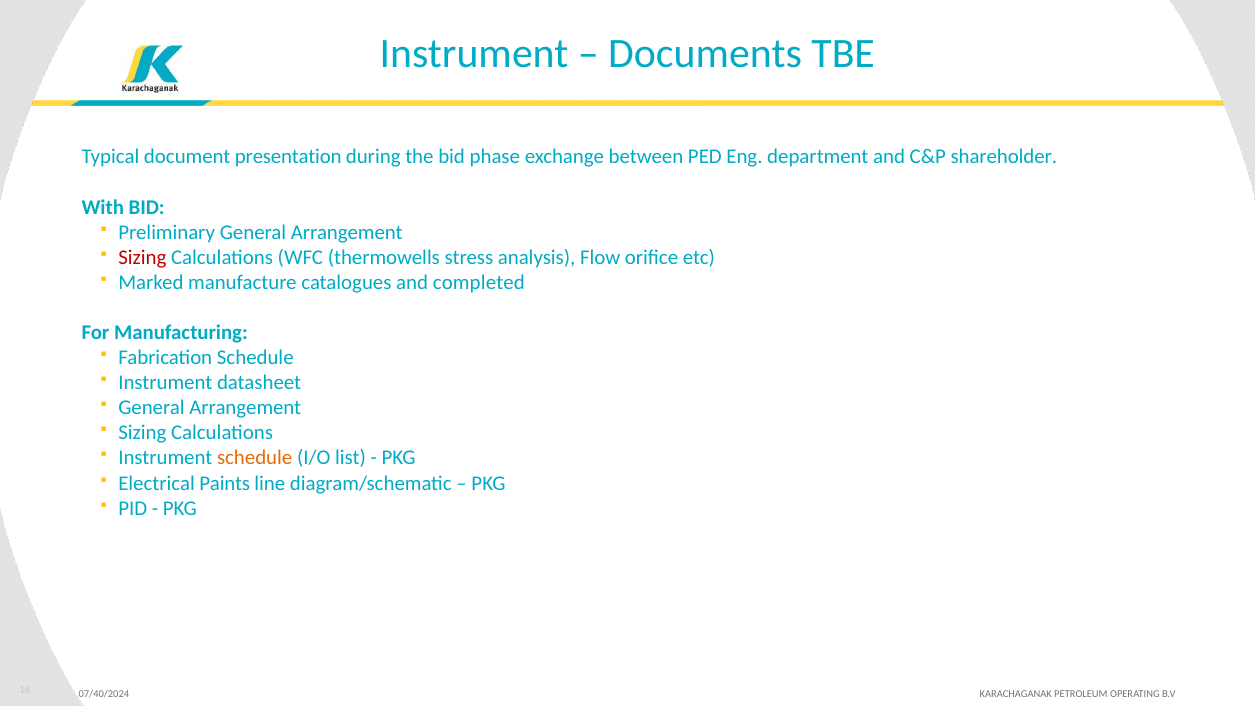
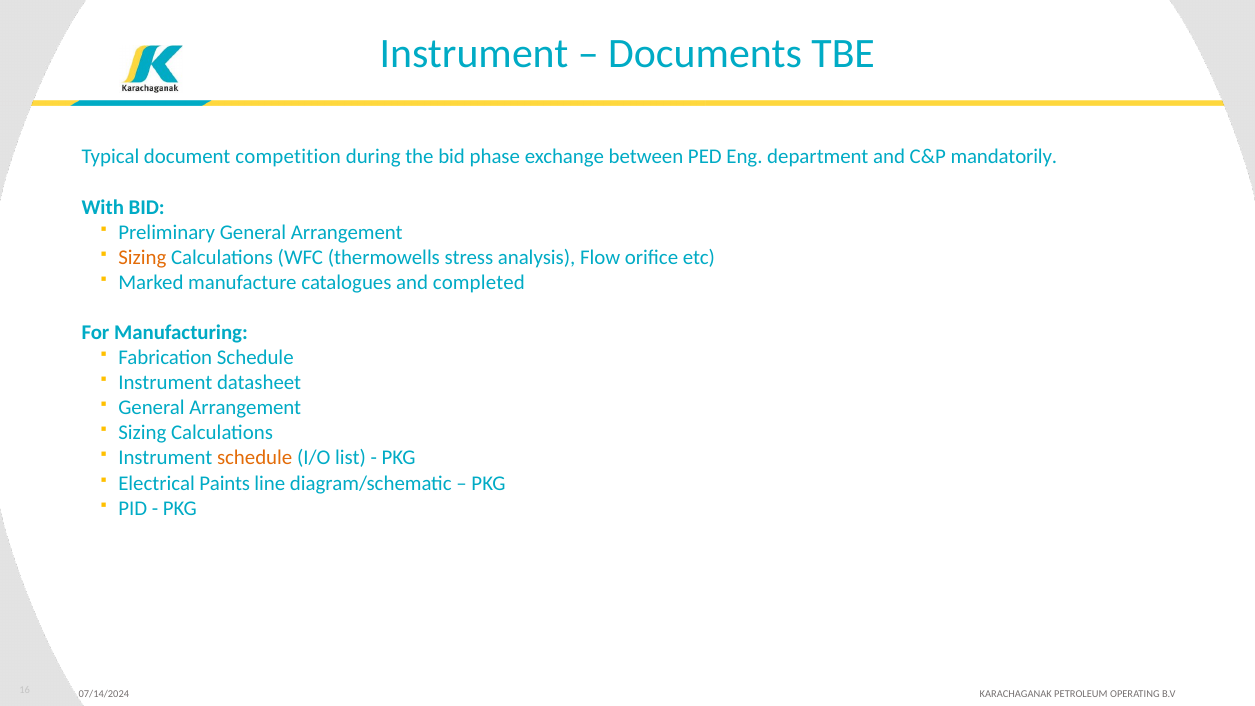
presentation: presentation -> competition
shareholder: shareholder -> mandatorily
Sizing at (142, 257) colour: red -> orange
07/40/2024: 07/40/2024 -> 07/14/2024
